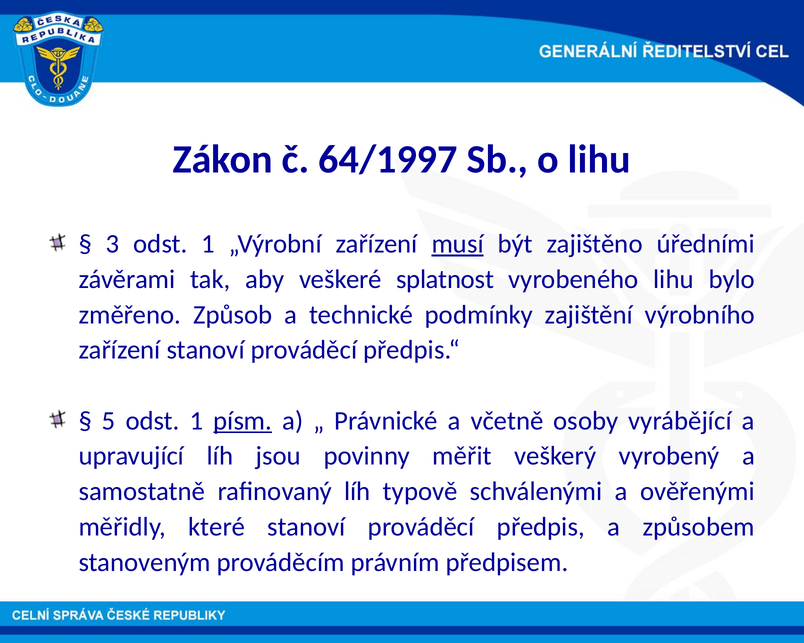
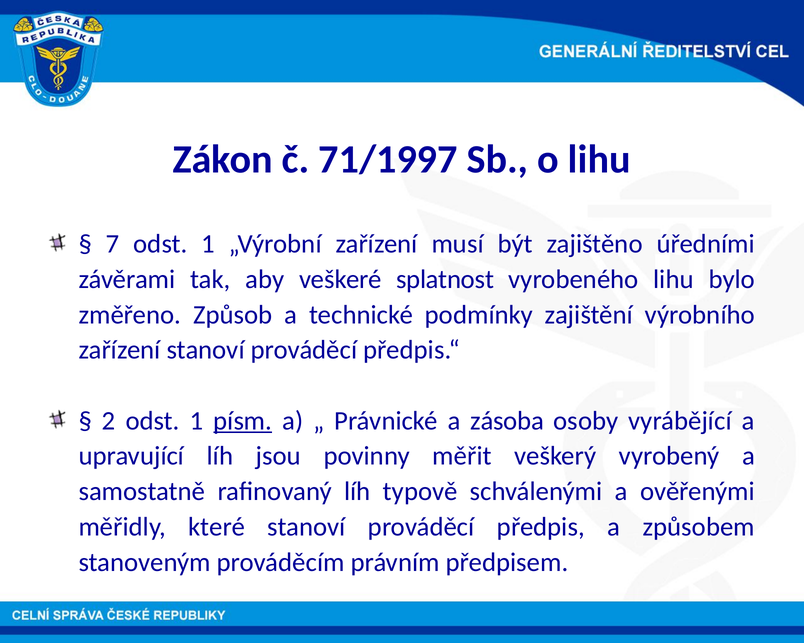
64/1997: 64/1997 -> 71/1997
3: 3 -> 7
musí underline: present -> none
5: 5 -> 2
včetně: včetně -> zásoba
